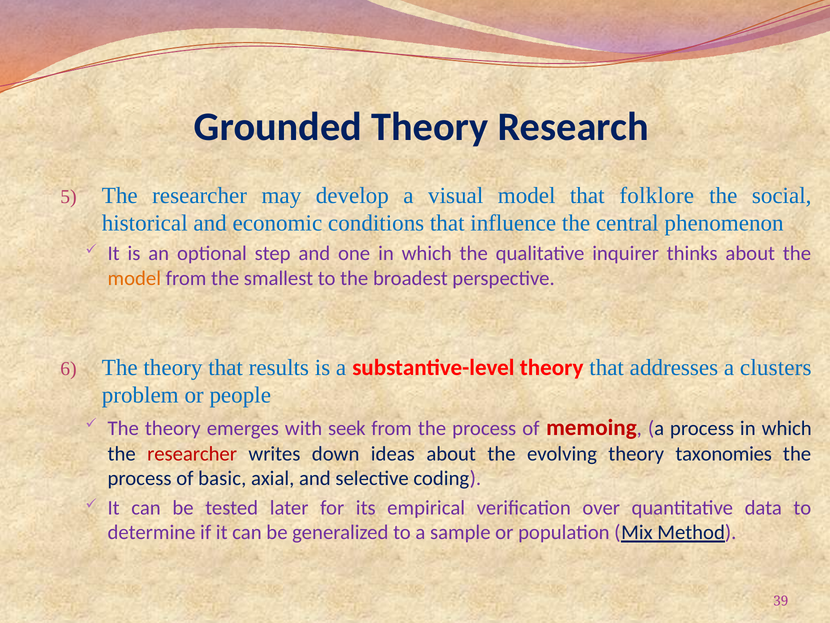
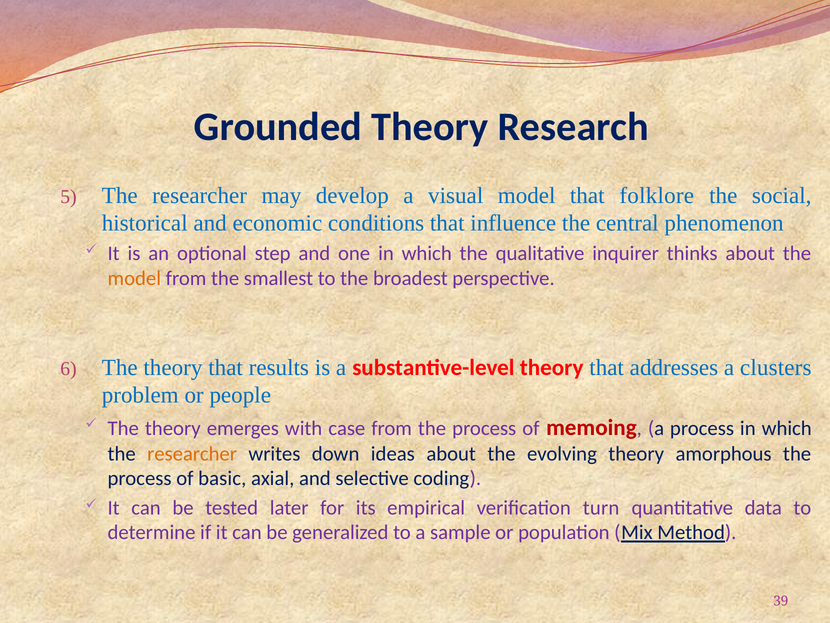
seek: seek -> case
researcher at (192, 453) colour: red -> orange
taxonomies: taxonomies -> amorphous
over: over -> turn
